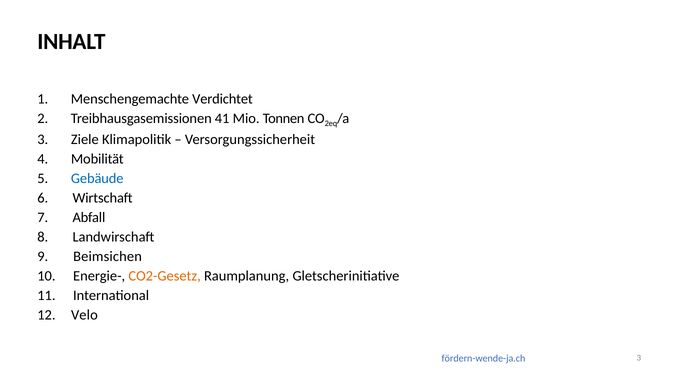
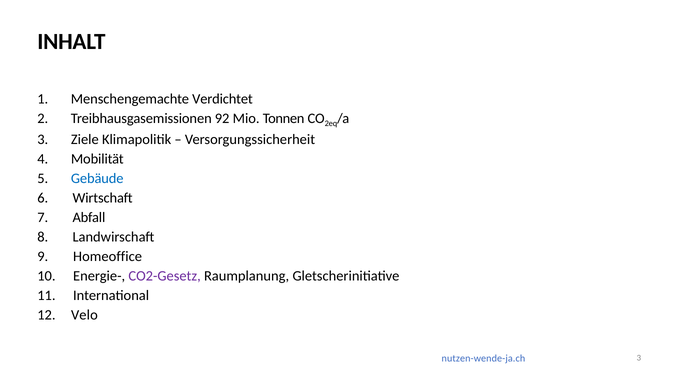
41: 41 -> 92
Beimsichen: Beimsichen -> Homeoffice
CO2-Gesetz colour: orange -> purple
fördern-wende-ja.ch: fördern-wende-ja.ch -> nutzen-wende-ja.ch
